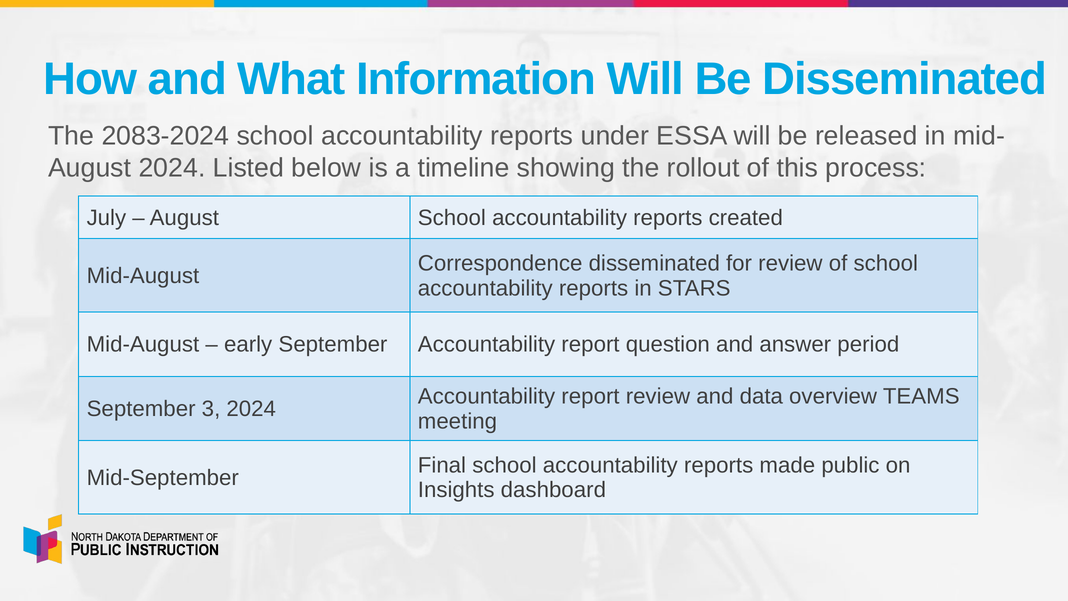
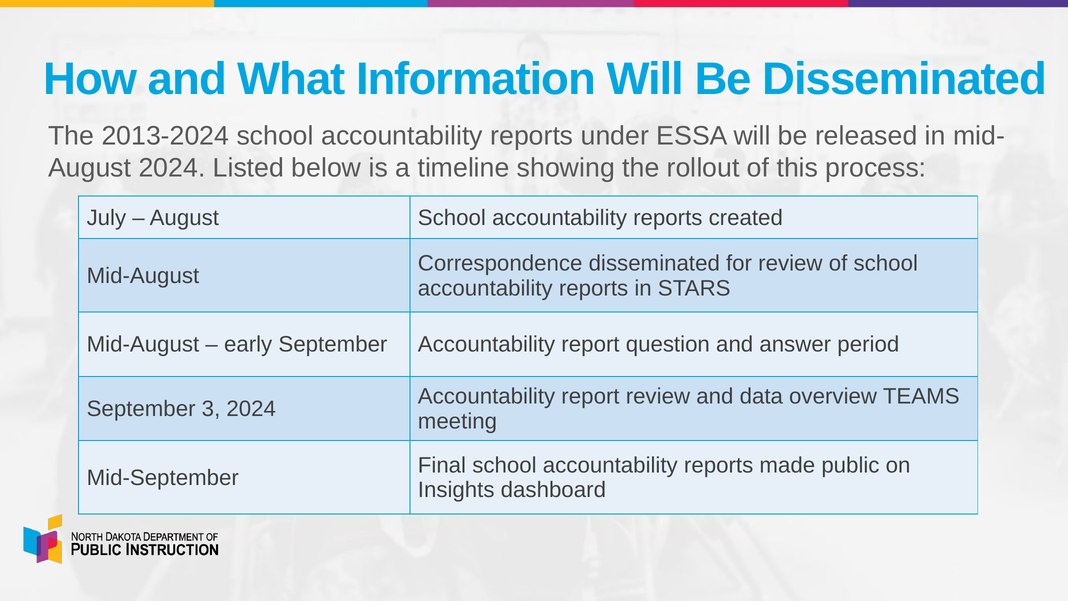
2083-2024: 2083-2024 -> 2013-2024
